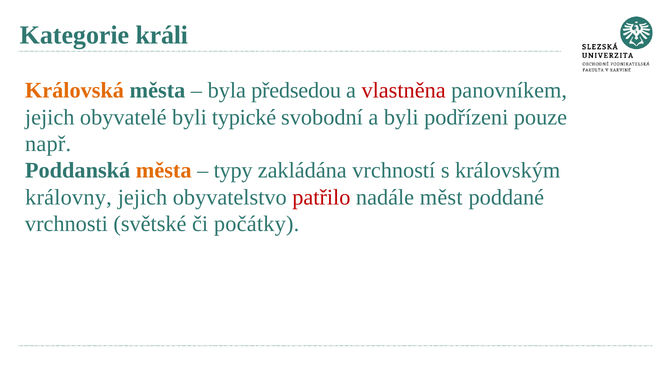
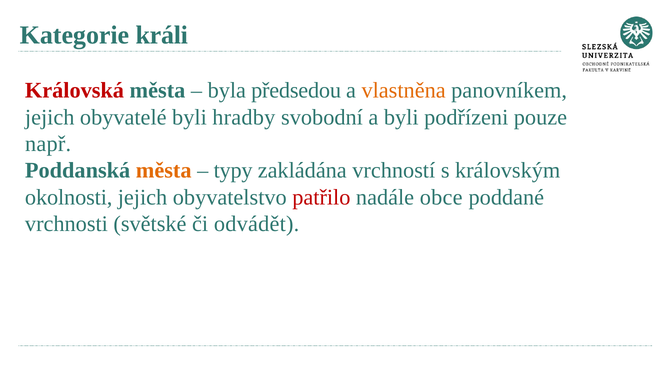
Královská colour: orange -> red
vlastněna colour: red -> orange
typické: typické -> hradby
královny: královny -> okolnosti
měst: měst -> obce
počátky: počátky -> odvádět
